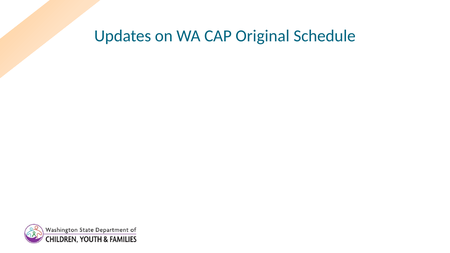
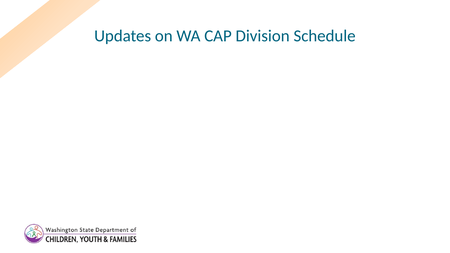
Original: Original -> Division
